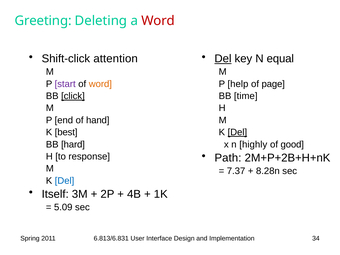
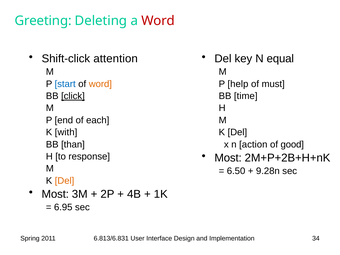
Del at (223, 59) underline: present -> none
start colour: purple -> blue
page: page -> must
hand: hand -> each
best: best -> with
Del at (237, 132) underline: present -> none
hard: hard -> than
highly: highly -> action
Path at (228, 158): Path -> Most
7.37: 7.37 -> 6.50
8.28n: 8.28n -> 9.28n
Del at (65, 181) colour: blue -> orange
Itself at (55, 194): Itself -> Most
5.09: 5.09 -> 6.95
